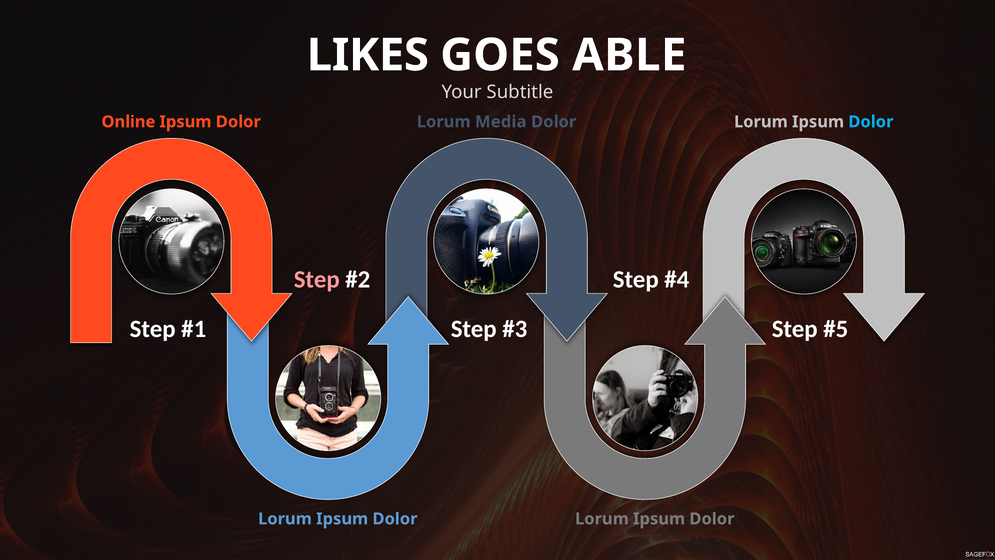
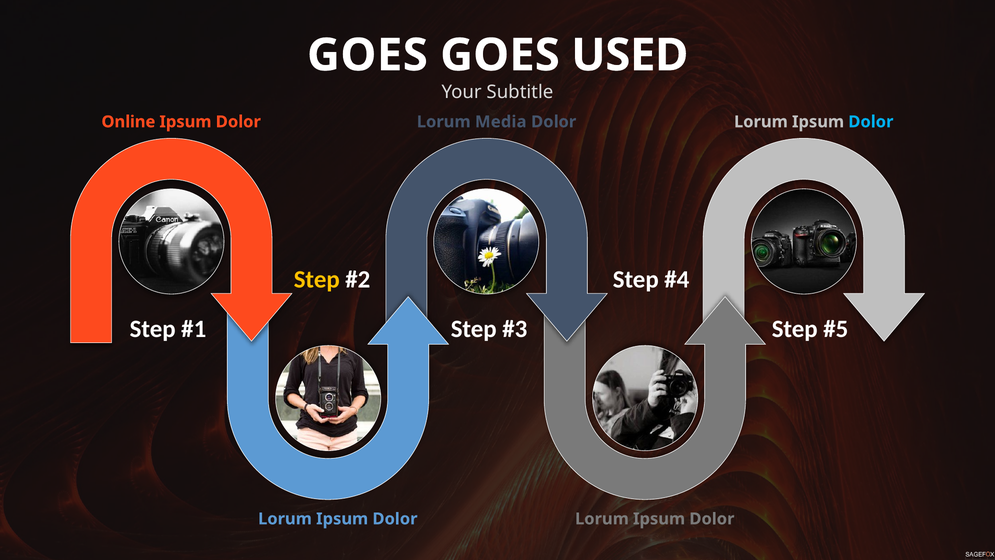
LIKES at (368, 55): LIKES -> GOES
ABLE: ABLE -> USED
Step at (317, 280) colour: pink -> yellow
